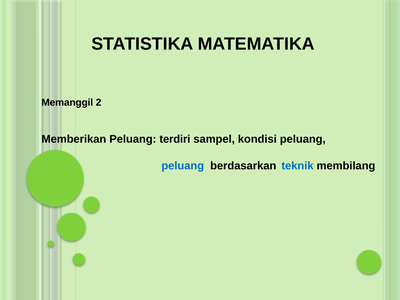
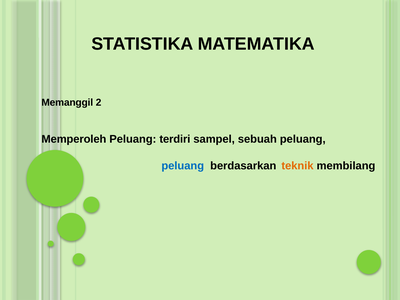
Memberikan: Memberikan -> Memperoleh
kondisi: kondisi -> sebuah
teknik colour: blue -> orange
